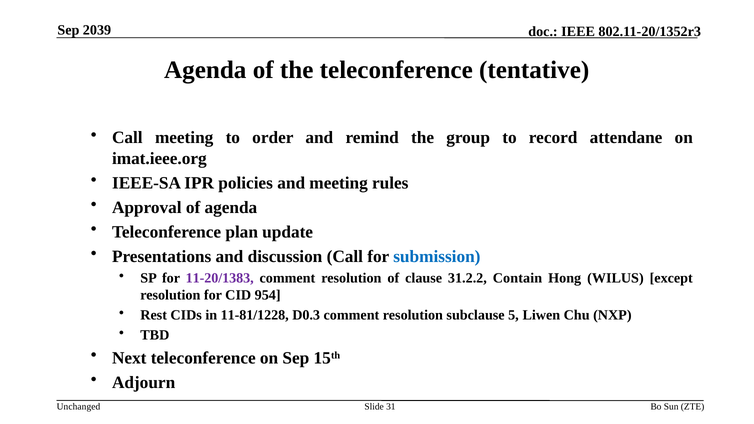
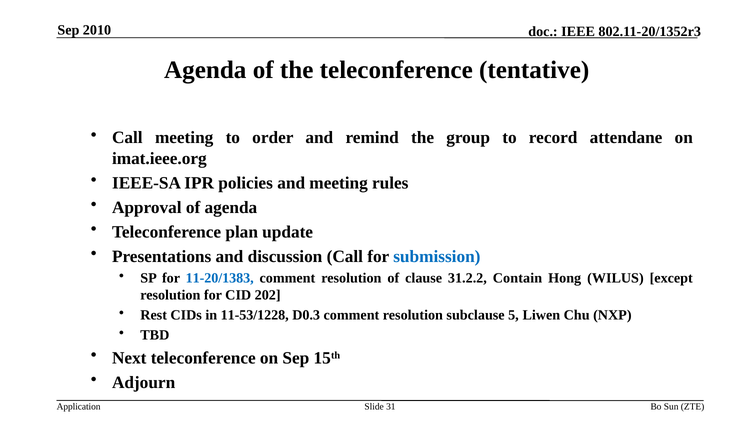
2039: 2039 -> 2010
11-20/1383 colour: purple -> blue
954: 954 -> 202
11-81/1228: 11-81/1228 -> 11-53/1228
Unchanged: Unchanged -> Application
